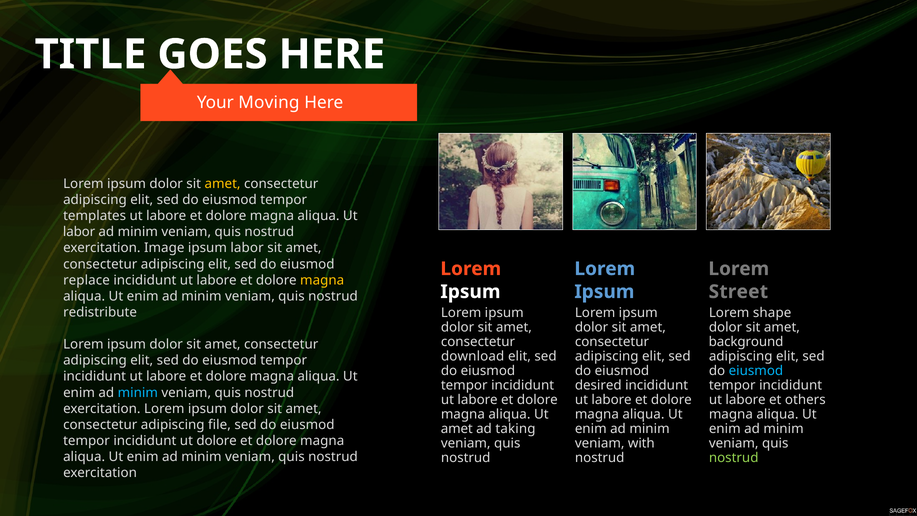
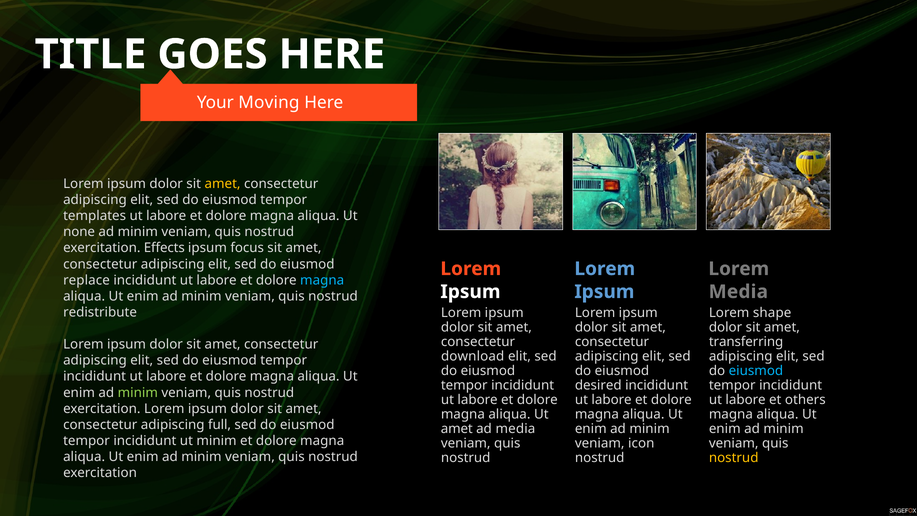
labor at (79, 232): labor -> none
Image: Image -> Effects
ipsum labor: labor -> focus
magna at (322, 280) colour: yellow -> light blue
Street at (738, 292): Street -> Media
background: background -> transferring
minim at (138, 392) colour: light blue -> light green
file: file -> full
ad taking: taking -> media
ut dolore: dolore -> minim
with: with -> icon
nostrud at (734, 457) colour: light green -> yellow
